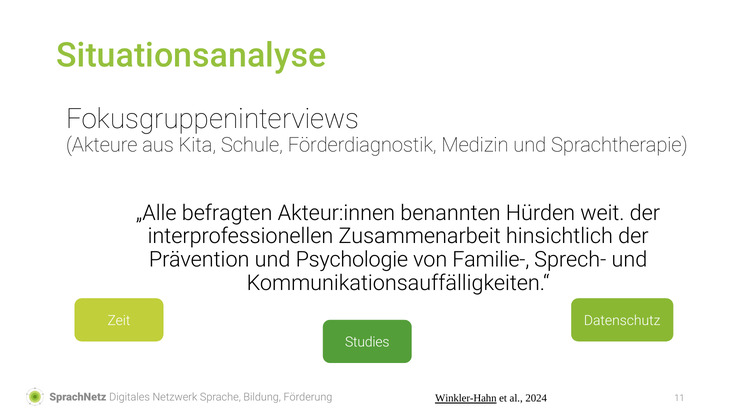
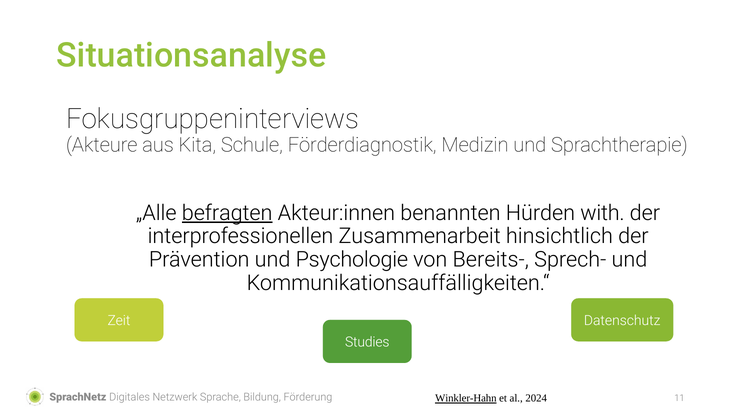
befragten underline: none -> present
weit: weit -> with
Familie-: Familie- -> Bereits-
